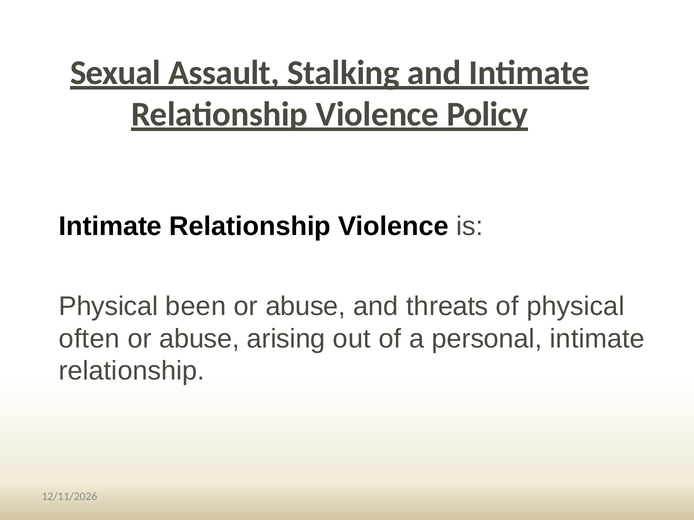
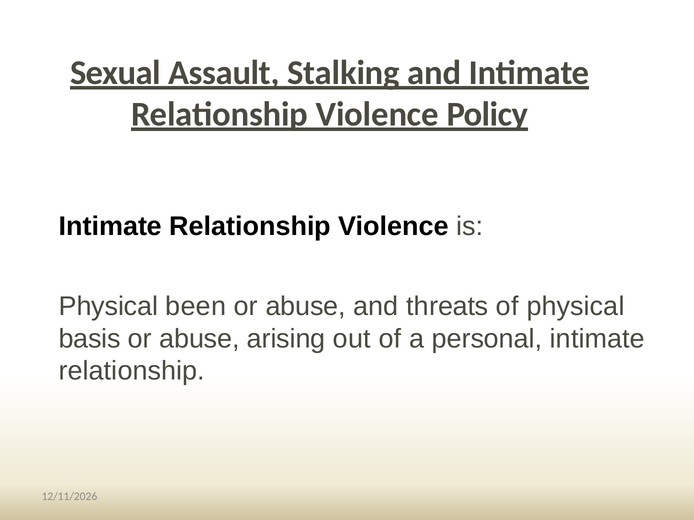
often: often -> basis
